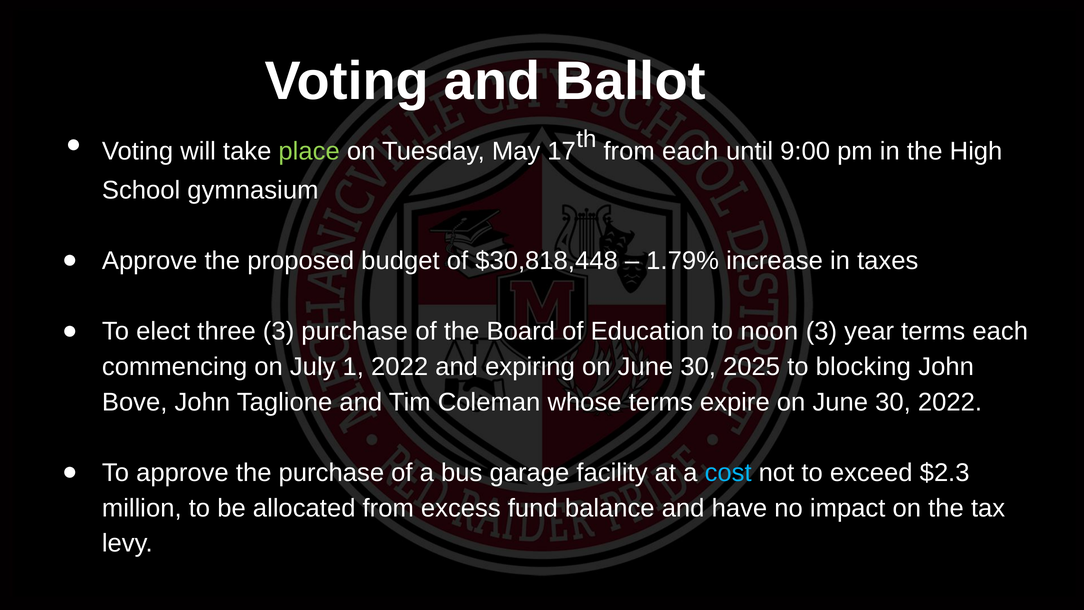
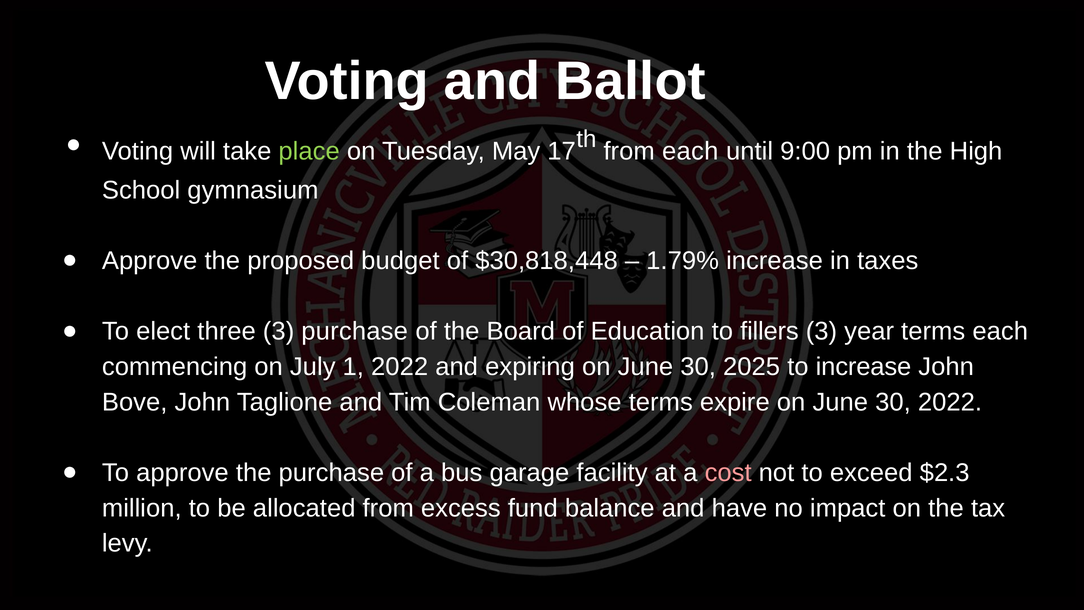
noon: noon -> fillers
to blocking: blocking -> increase
cost colour: light blue -> pink
